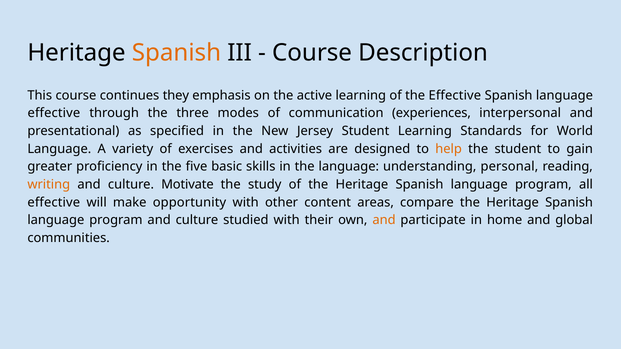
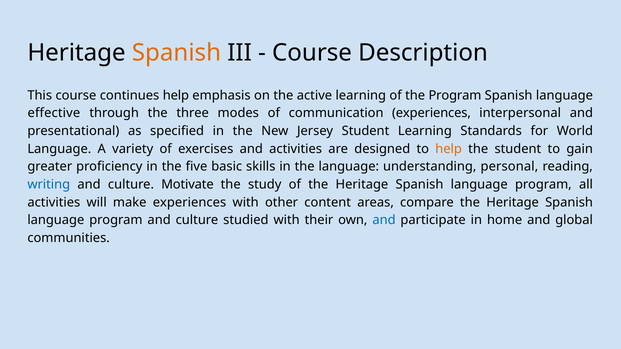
continues they: they -> help
the Effective: Effective -> Program
writing colour: orange -> blue
effective at (54, 203): effective -> activities
make opportunity: opportunity -> experiences
and at (384, 220) colour: orange -> blue
